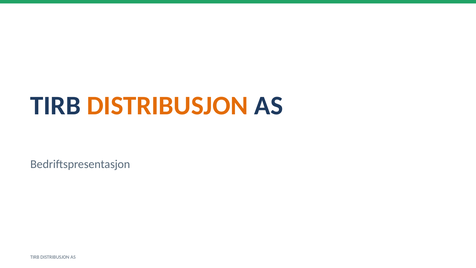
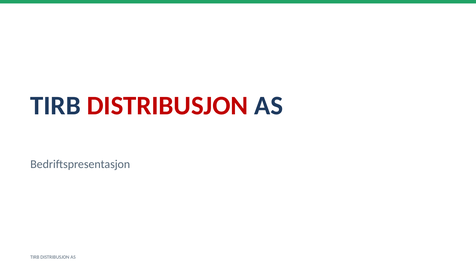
DISTRIBUSJON at (167, 106) colour: orange -> red
